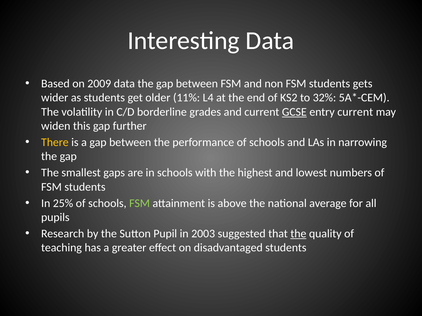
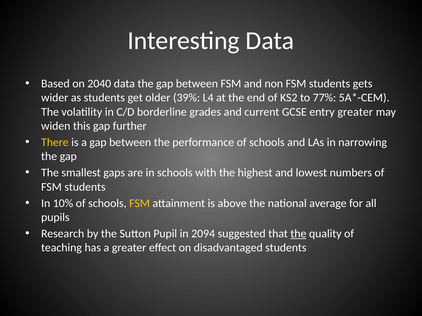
2009: 2009 -> 2040
11%: 11% -> 39%
32%: 32% -> 77%
GCSE underline: present -> none
entry current: current -> greater
25%: 25% -> 10%
FSM at (140, 204) colour: light green -> yellow
2003: 2003 -> 2094
